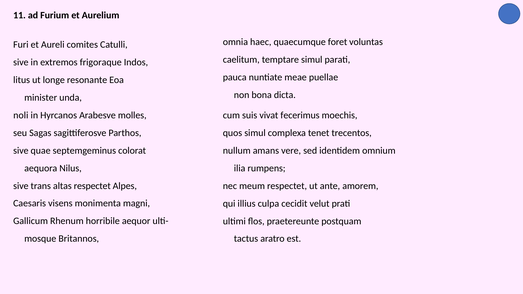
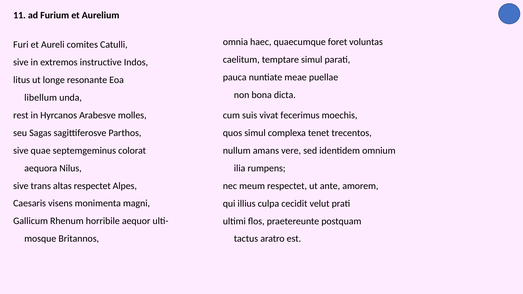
frigoraque: frigoraque -> instructive
minister: minister -> libellum
noli: noli -> rest
